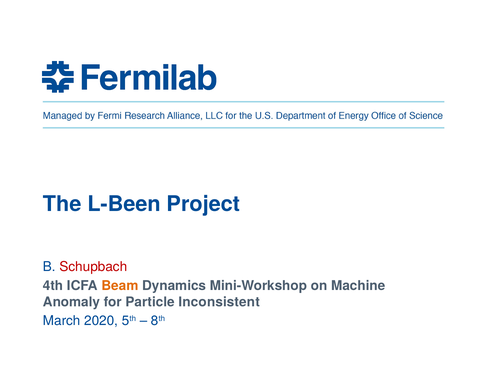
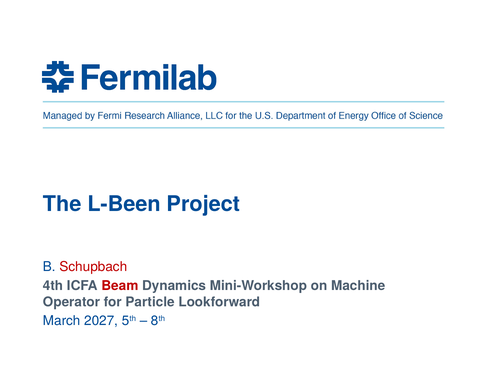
Beam colour: orange -> red
Anomaly: Anomaly -> Operator
Inconsistent: Inconsistent -> Lookforward
2020: 2020 -> 2027
